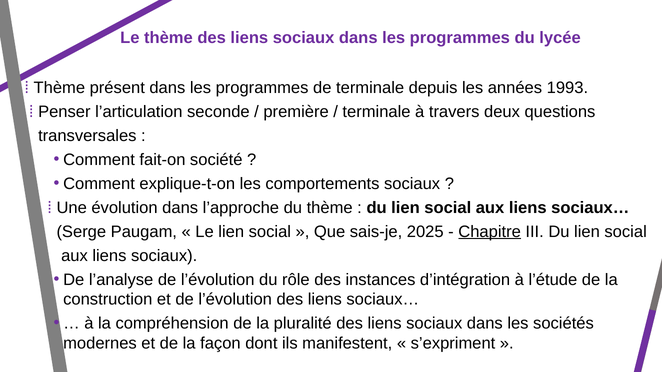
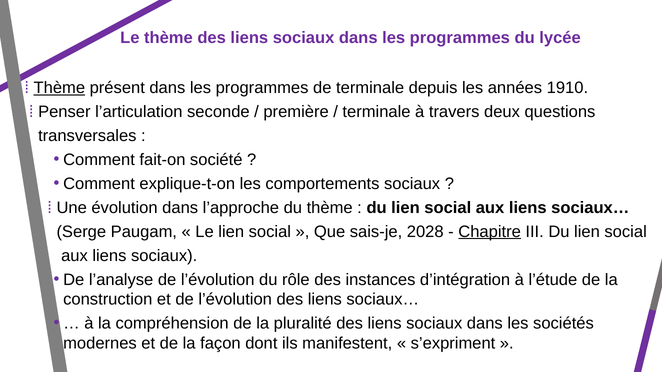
Thème at (59, 88) underline: none -> present
1993: 1993 -> 1910
2025: 2025 -> 2028
